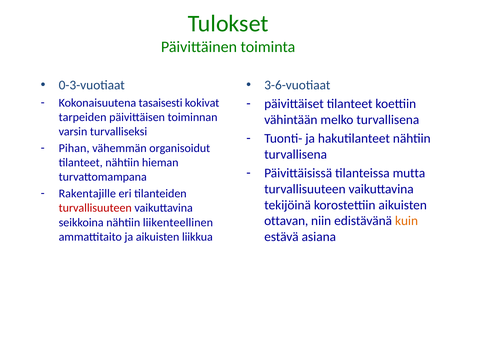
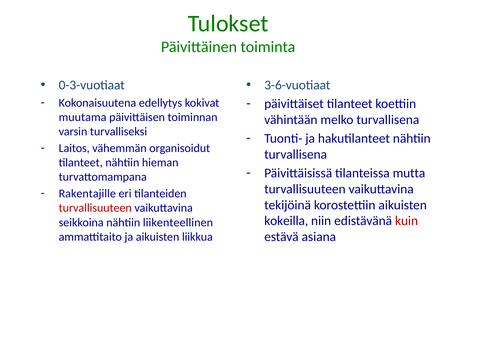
tasaisesti: tasaisesti -> edellytys
tarpeiden: tarpeiden -> muutama
Pihan: Pihan -> Laitos
ottavan: ottavan -> kokeilla
kuin colour: orange -> red
